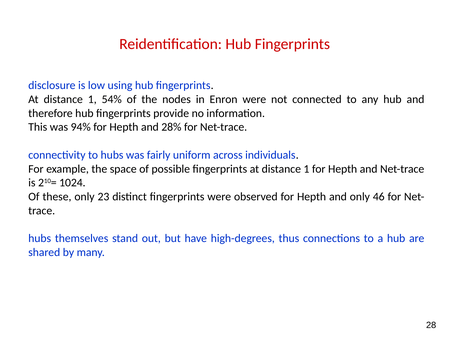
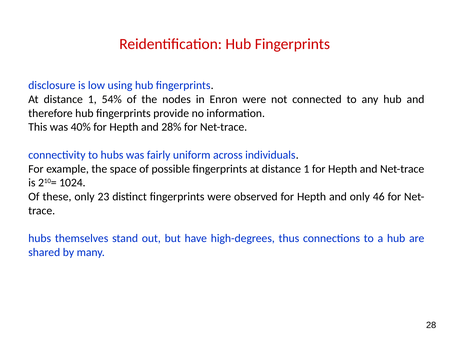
94%: 94% -> 40%
